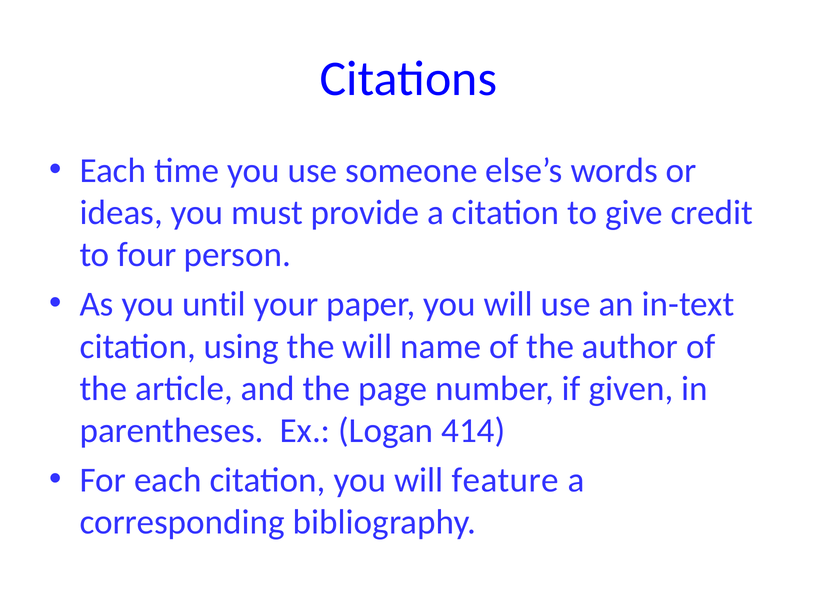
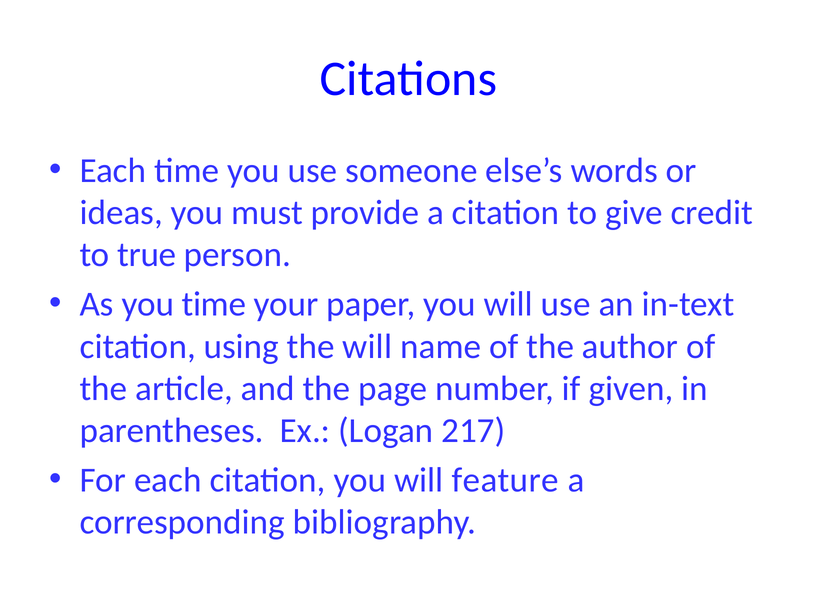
four: four -> true
you until: until -> time
414: 414 -> 217
